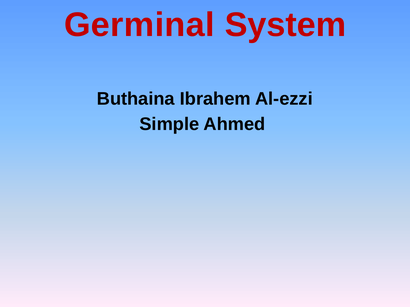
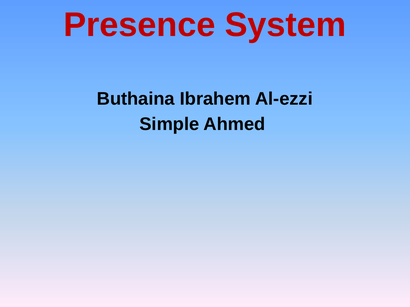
Germinal: Germinal -> Presence
